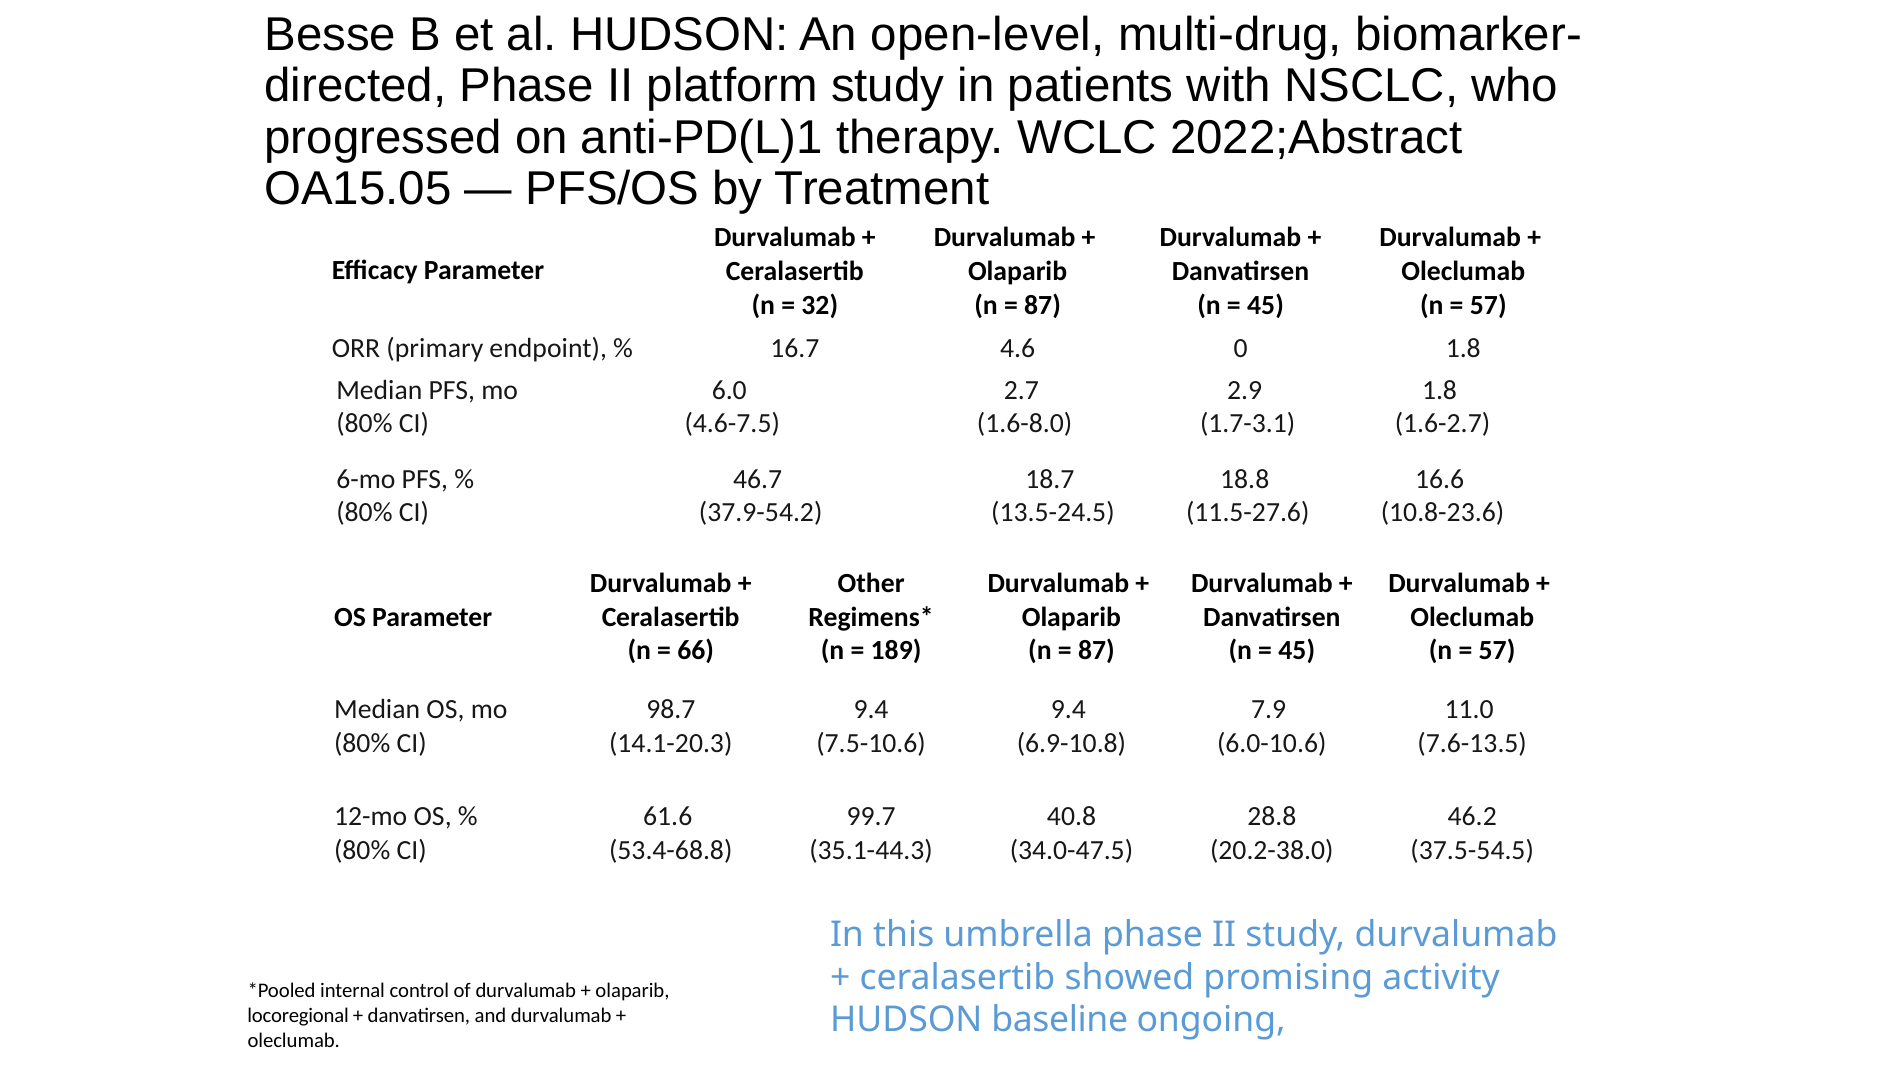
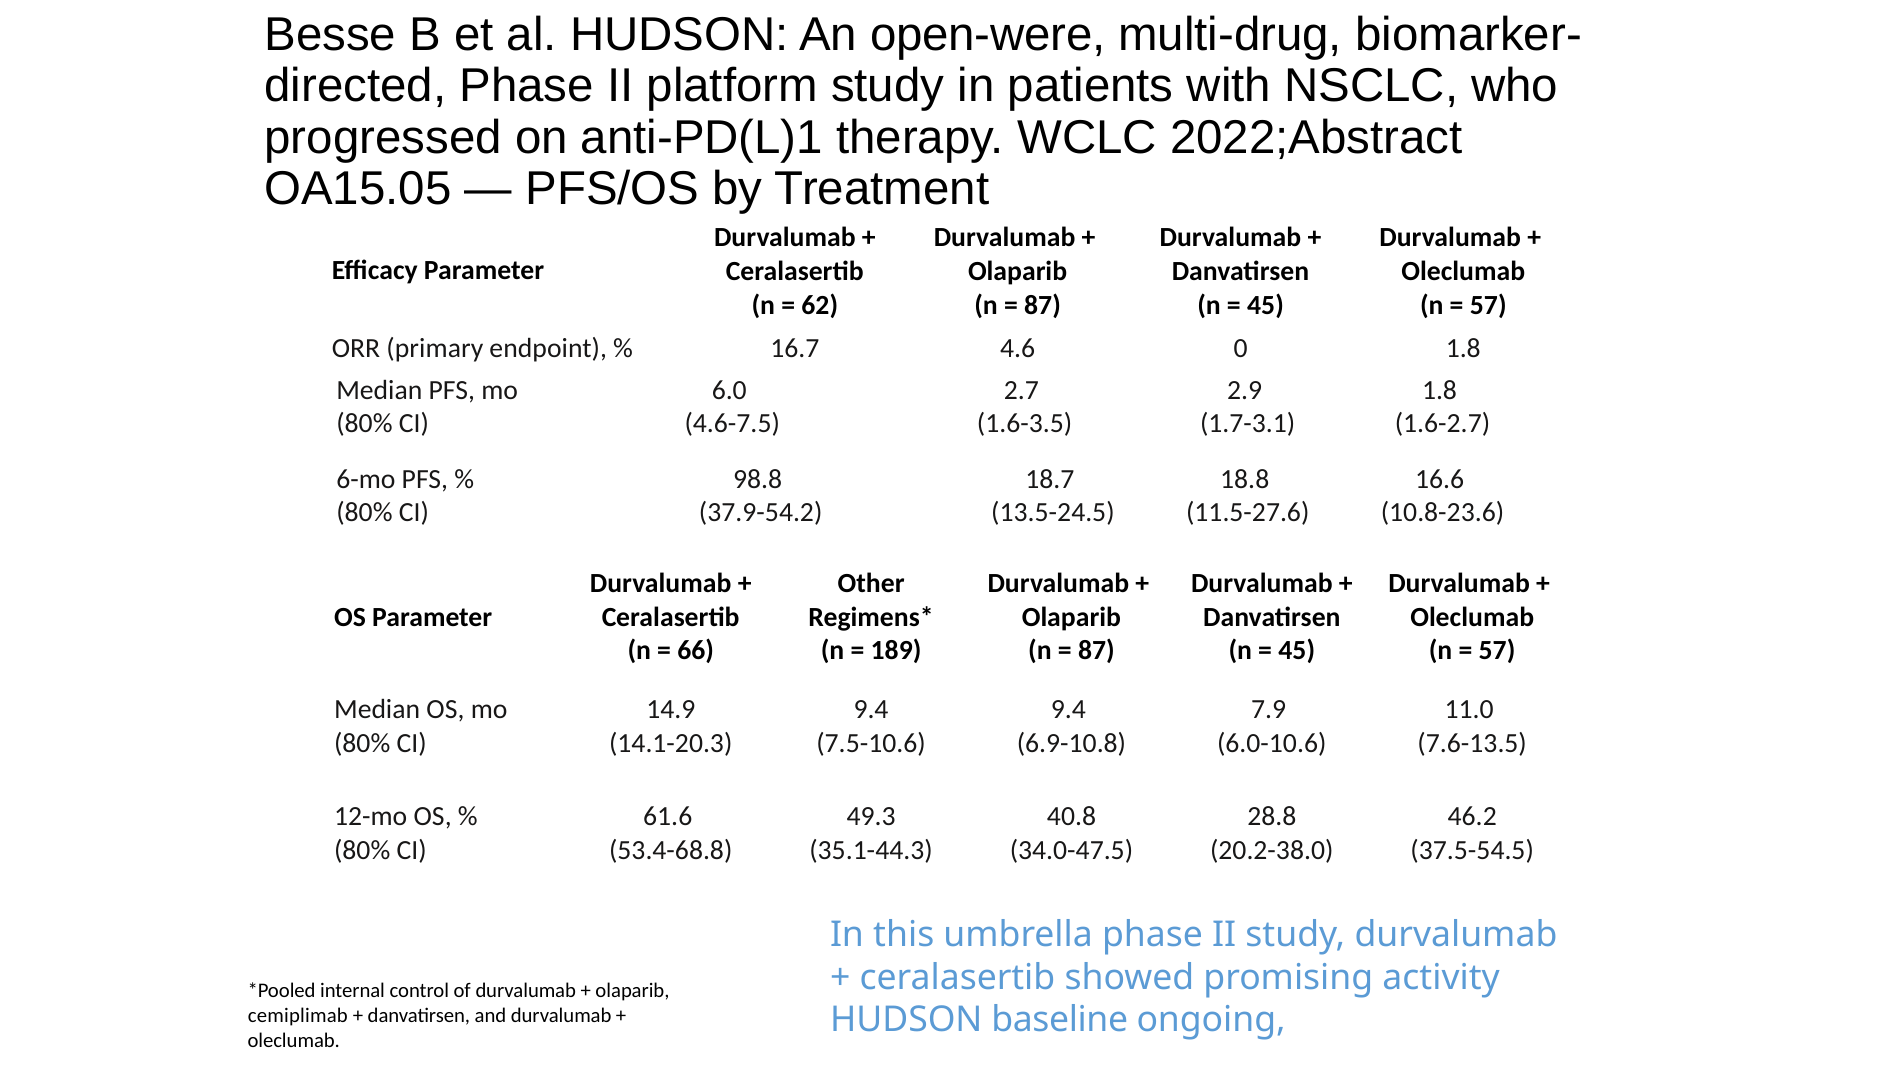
open-level: open-level -> open-were
32: 32 -> 62
1.6-8.0: 1.6-8.0 -> 1.6-3.5
46.7: 46.7 -> 98.8
98.7: 98.7 -> 14.9
99.7: 99.7 -> 49.3
locoregional: locoregional -> cemiplimab
